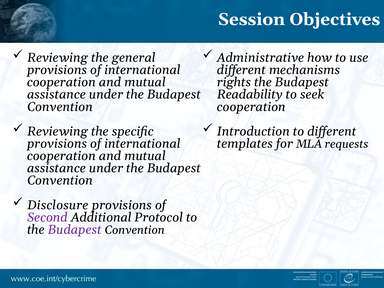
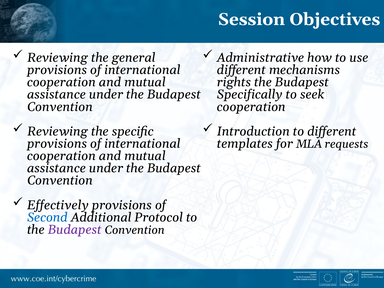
Readability: Readability -> Specifically
Disclosure: Disclosure -> Effectively
Second colour: purple -> blue
